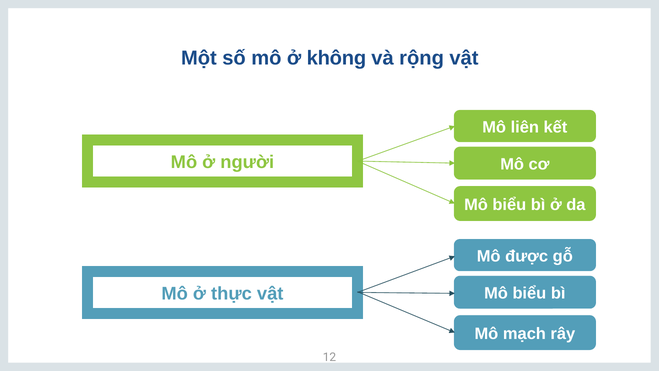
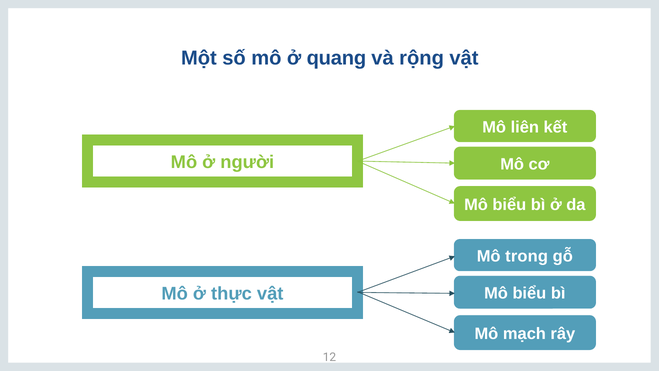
không: không -> quang
được: được -> trong
